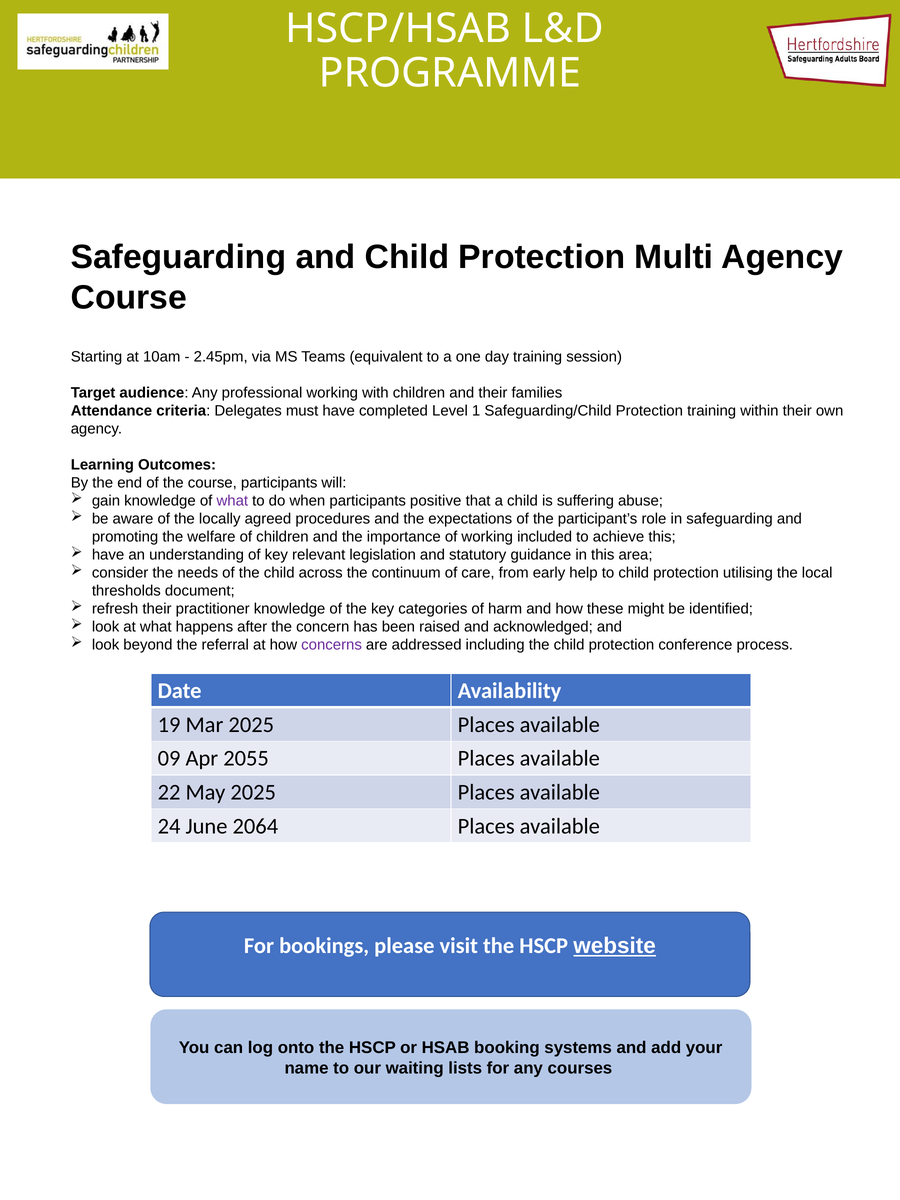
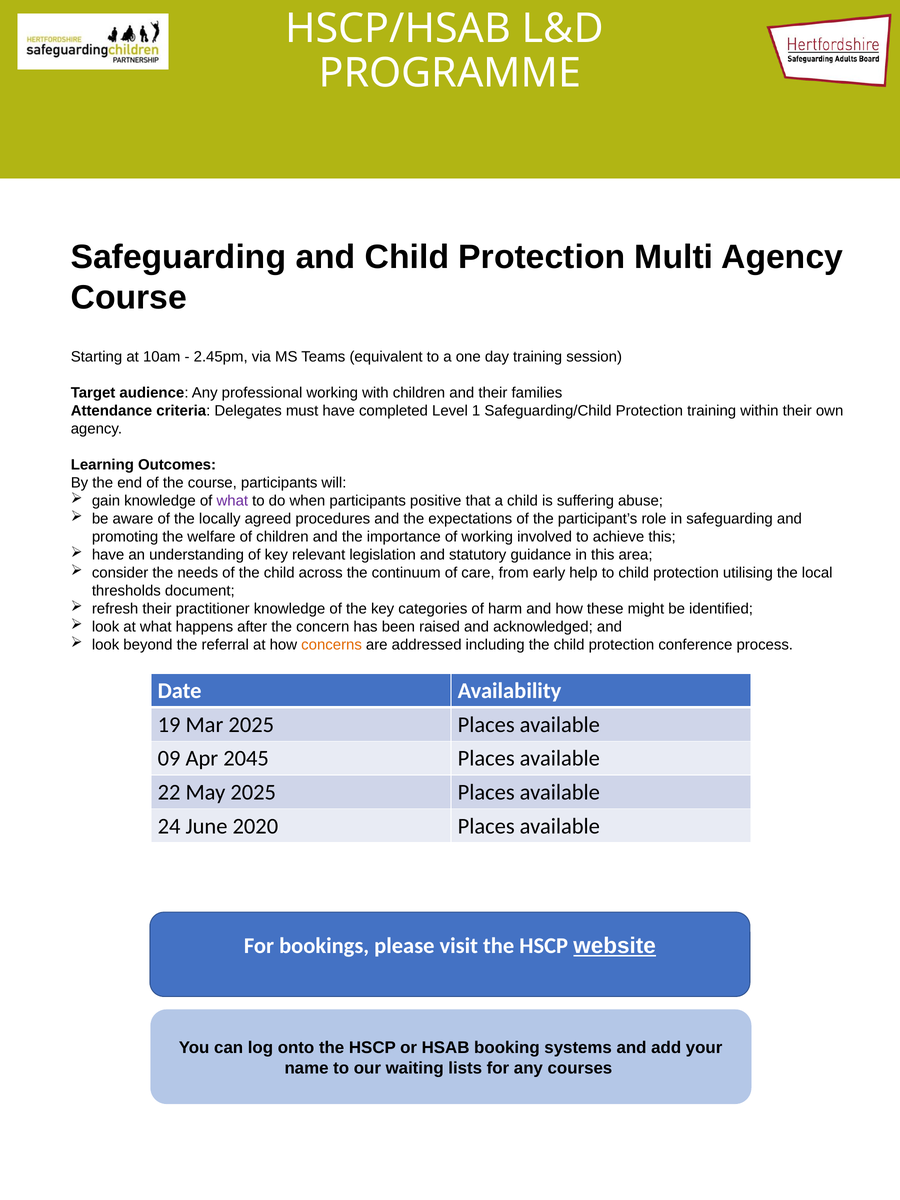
included: included -> involved
concerns colour: purple -> orange
2055: 2055 -> 2045
2064: 2064 -> 2020
